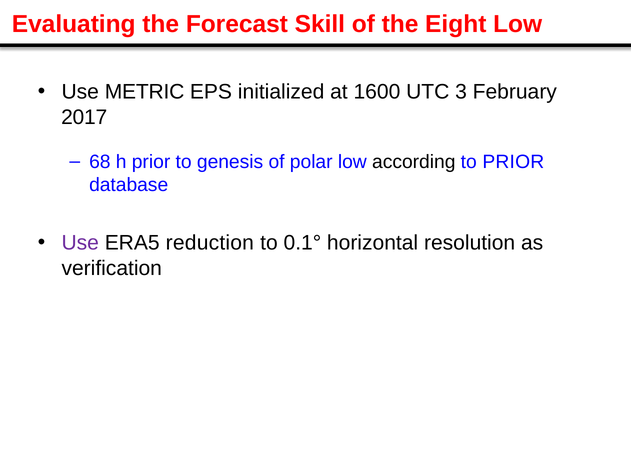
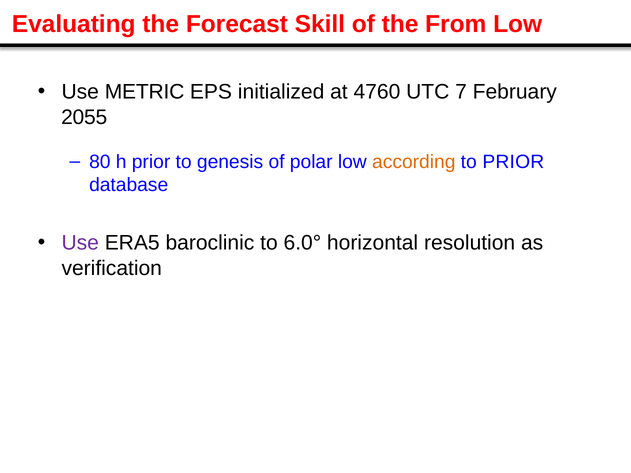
Eight: Eight -> From
1600: 1600 -> 4760
3: 3 -> 7
2017: 2017 -> 2055
68: 68 -> 80
according colour: black -> orange
reduction: reduction -> baroclinic
0.1°: 0.1° -> 6.0°
